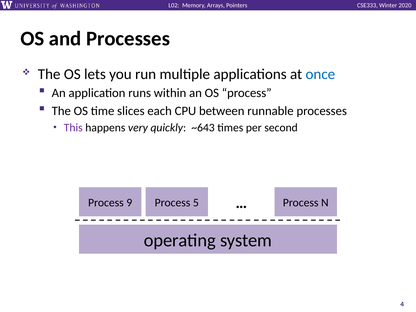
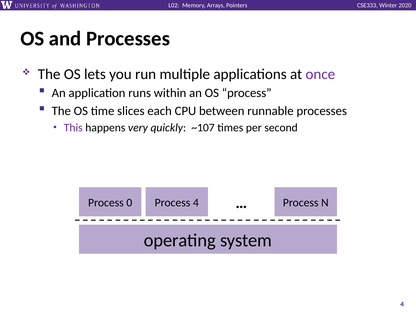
once colour: blue -> purple
~643: ~643 -> ~107
9: 9 -> 0
Process 5: 5 -> 4
